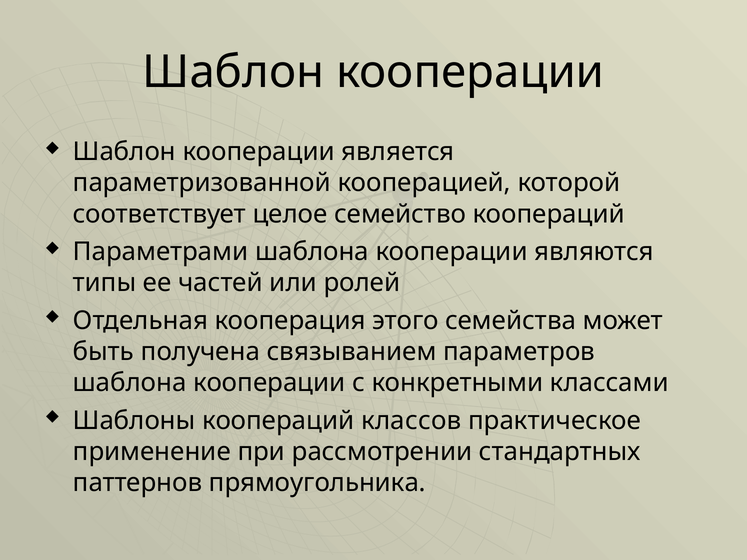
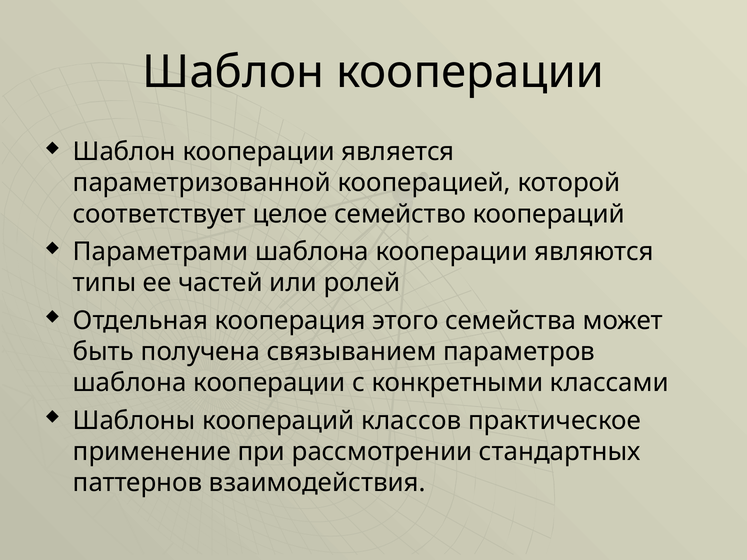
прямоугольника: прямоугольника -> взаимодействия
